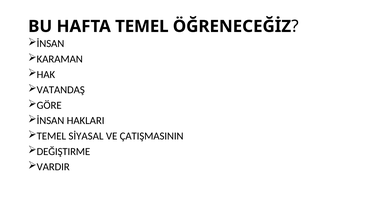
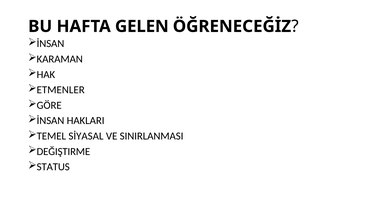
HAFTA TEMEL: TEMEL -> GELEN
VATANDAŞ: VATANDAŞ -> ETMENLER
ÇATIŞMASININ: ÇATIŞMASININ -> SINIRLANMASI
VARDIR: VARDIR -> STATUS
